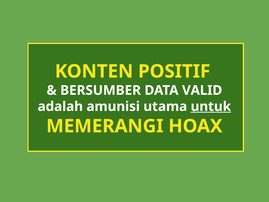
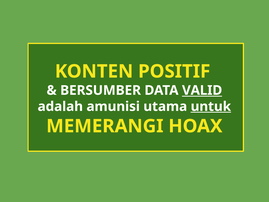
VALID underline: none -> present
